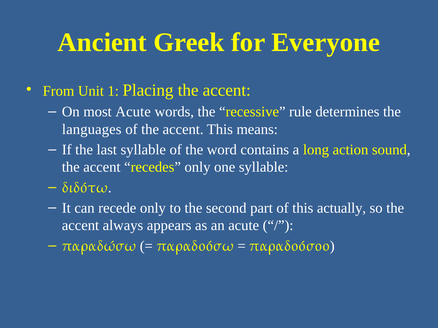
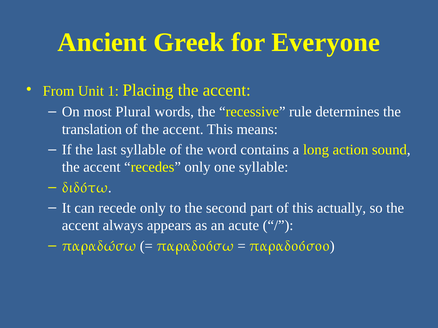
most Acute: Acute -> Plural
languages: languages -> translation
